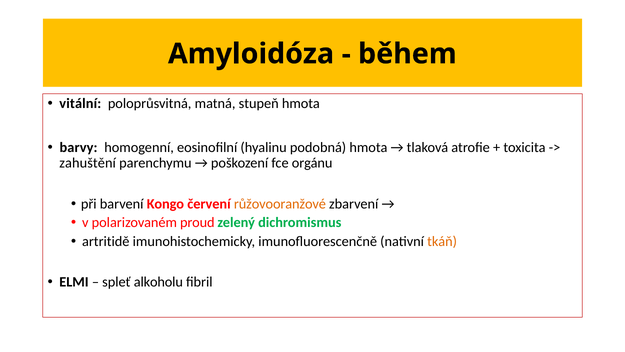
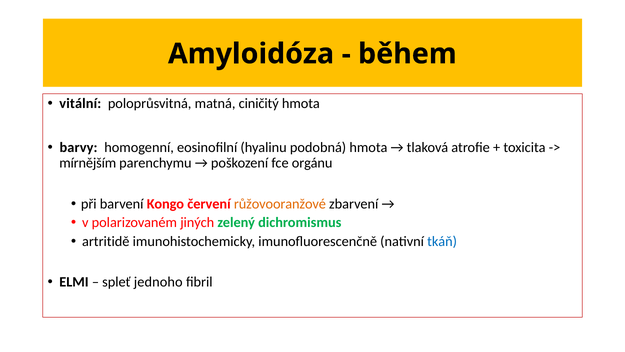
stupeň: stupeň -> ciničitý
zahuštění: zahuštění -> mírnějším
proud: proud -> jiných
tkáň colour: orange -> blue
alkoholu: alkoholu -> jednoho
